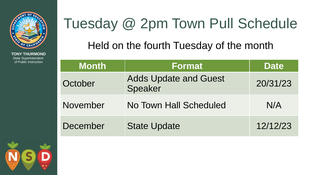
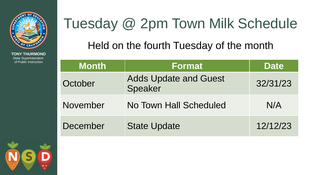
Pull: Pull -> Milk
20/31/23: 20/31/23 -> 32/31/23
